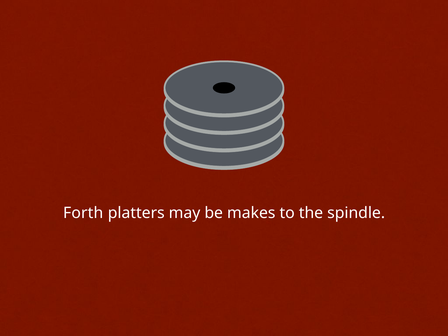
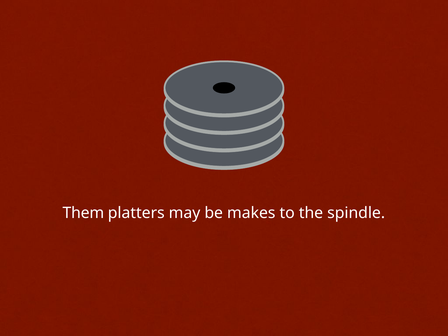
Forth: Forth -> Them
